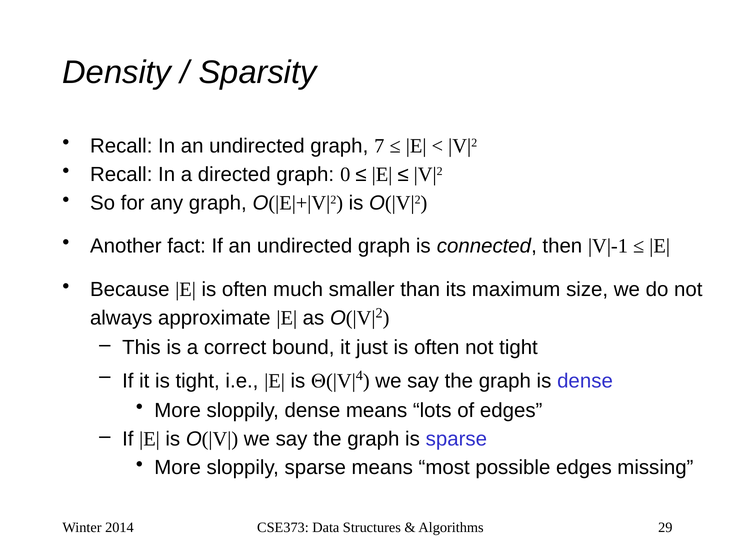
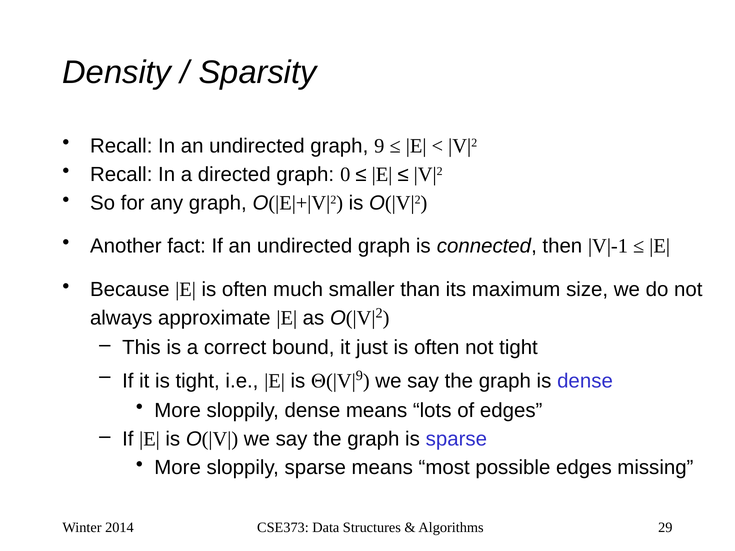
graph 7: 7 -> 9
4 at (359, 376): 4 -> 9
